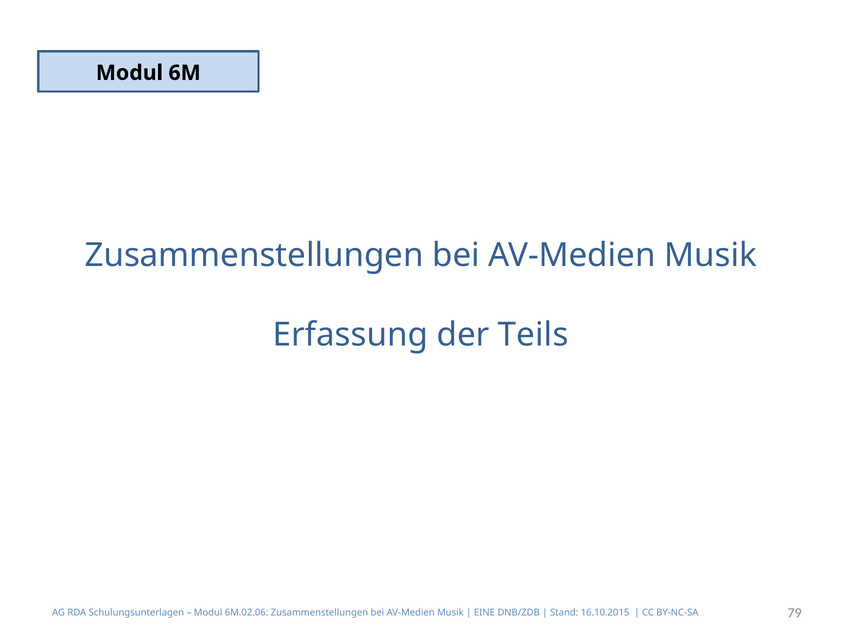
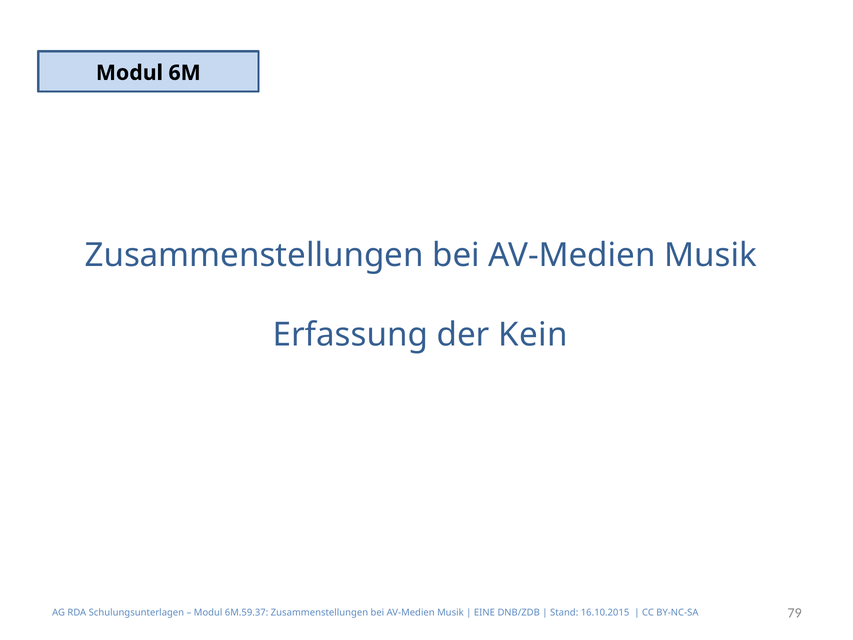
Teils: Teils -> Kein
6M.02.06: 6M.02.06 -> 6M.59.37
